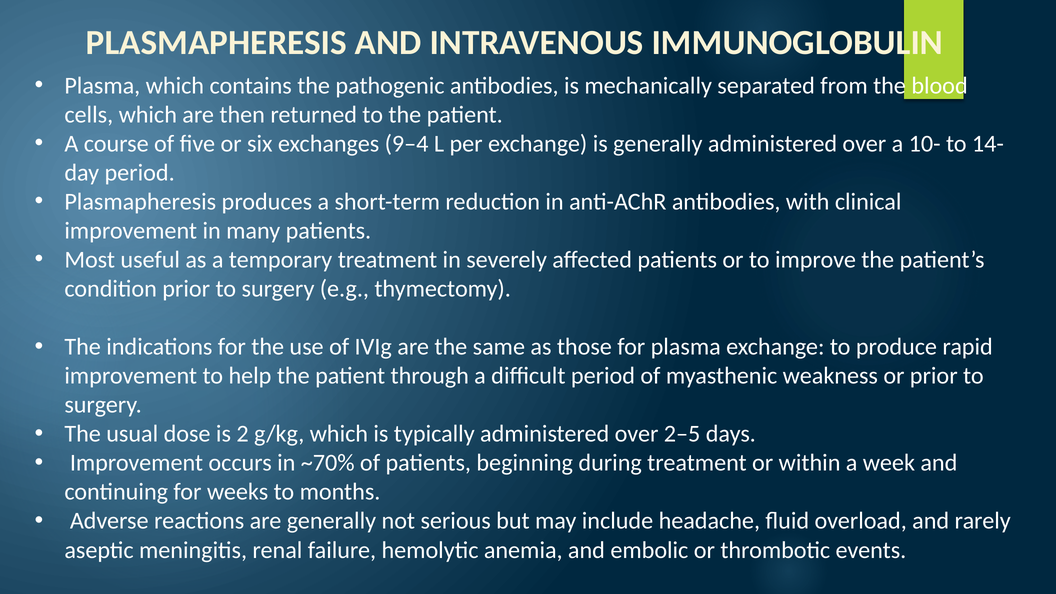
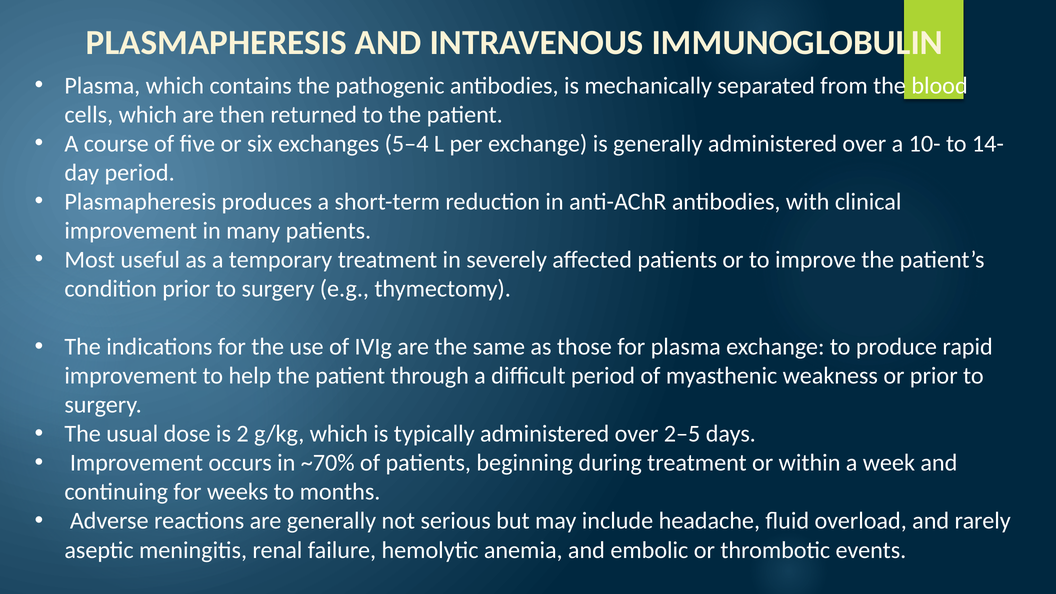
9–4: 9–4 -> 5–4
